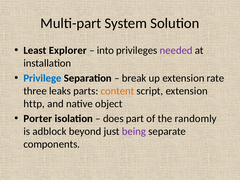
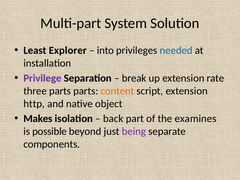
needed colour: purple -> blue
Privilege colour: blue -> purple
three leaks: leaks -> parts
Porter: Porter -> Makes
does: does -> back
randomly: randomly -> examines
adblock: adblock -> possible
